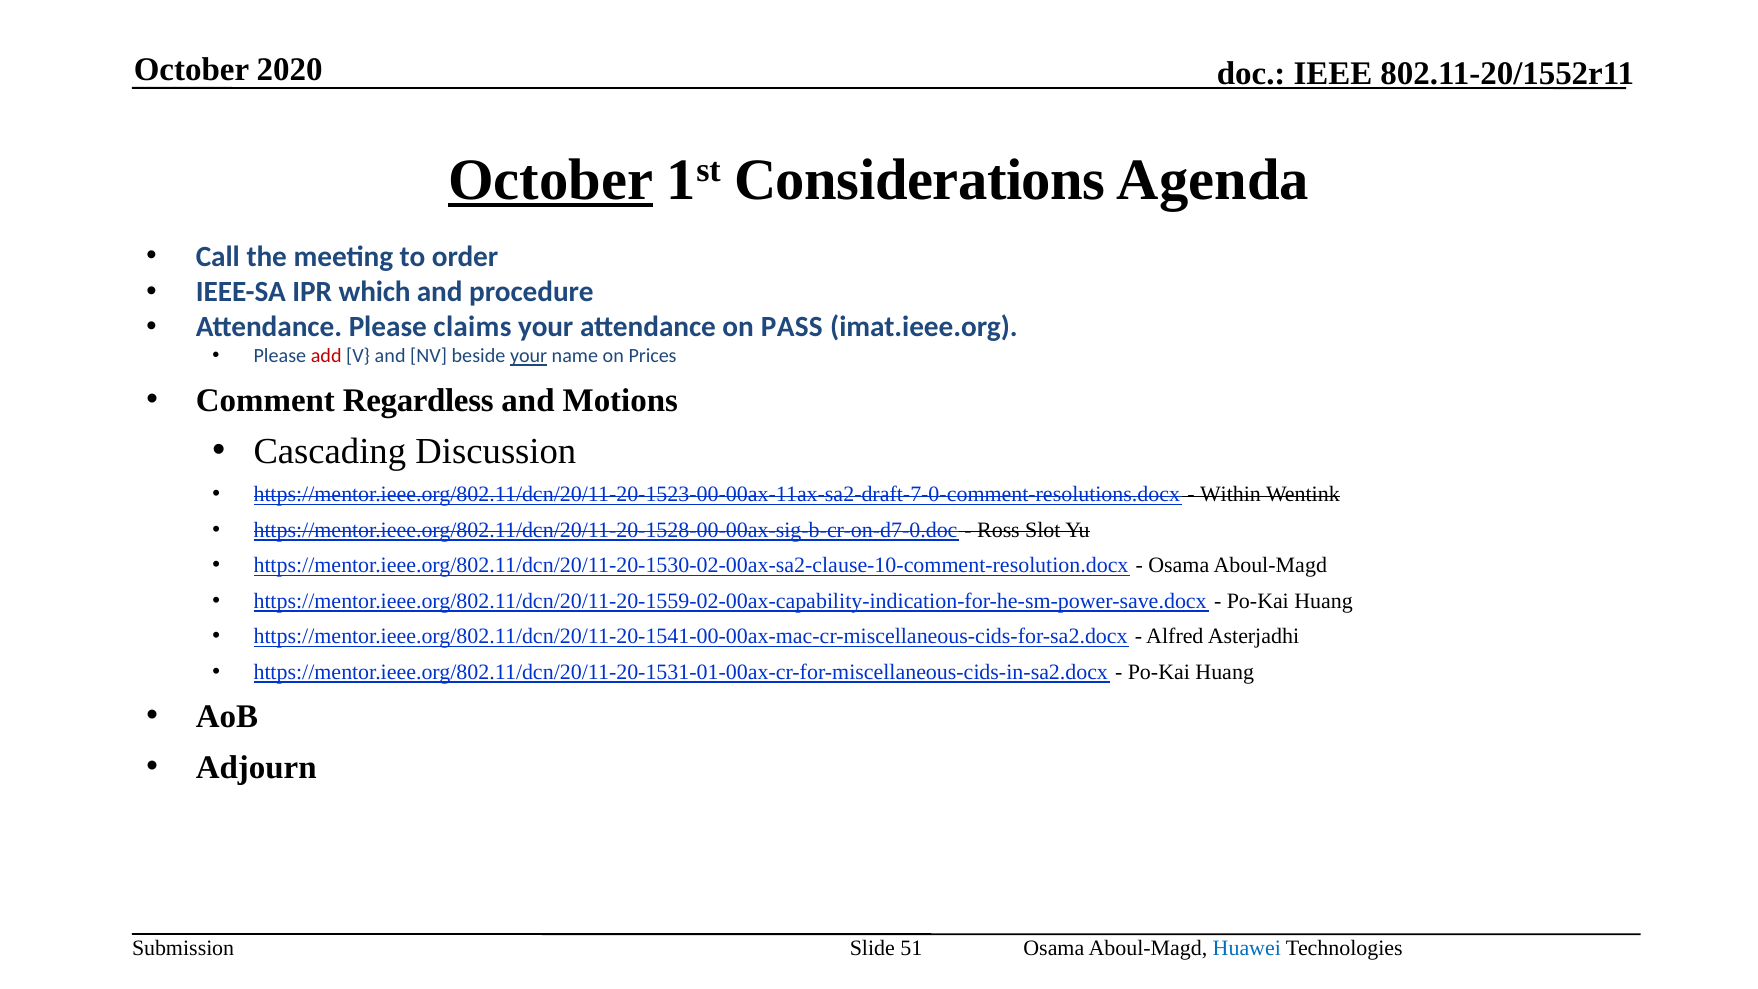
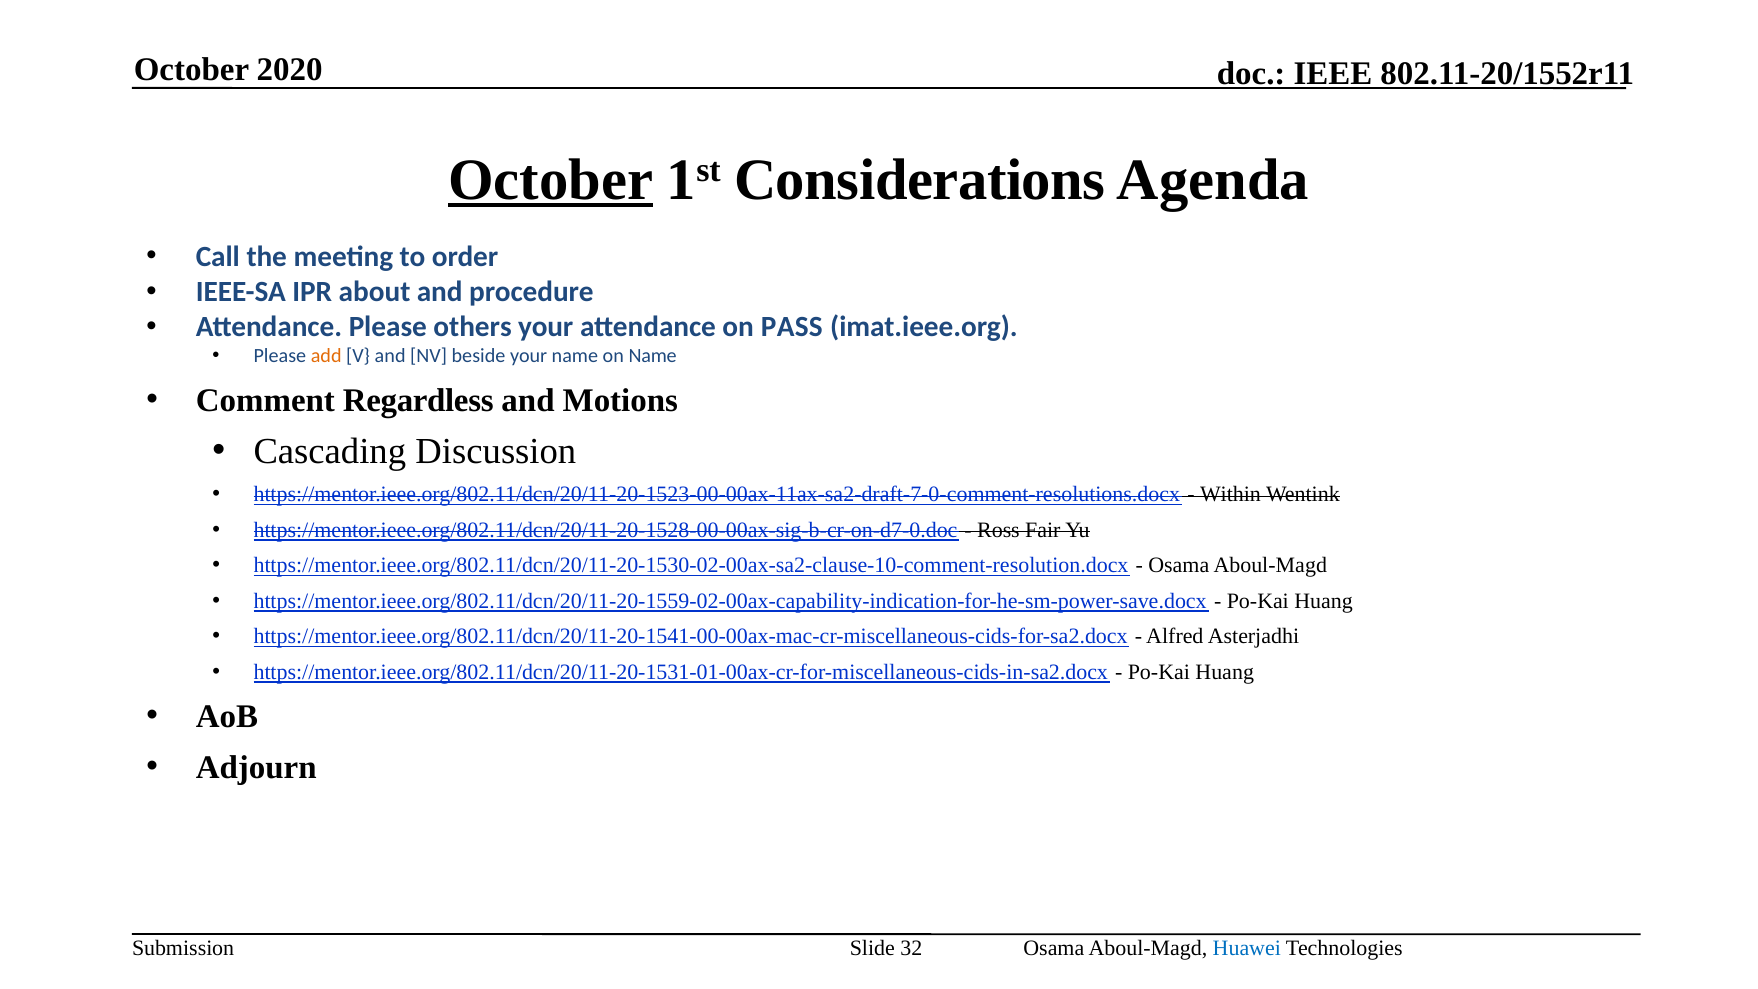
which: which -> about
claims: claims -> others
add colour: red -> orange
your at (529, 356) underline: present -> none
on Prices: Prices -> Name
Slot: Slot -> Fair
51: 51 -> 32
